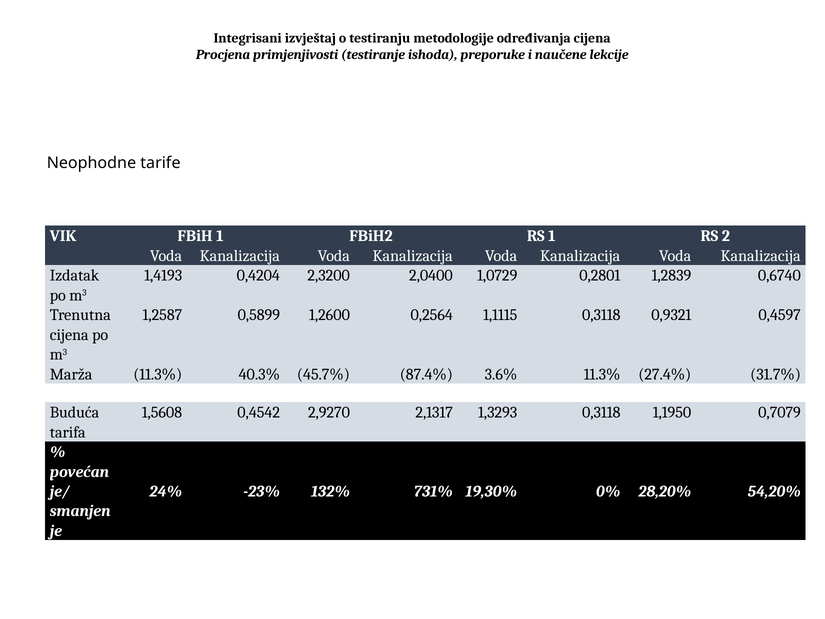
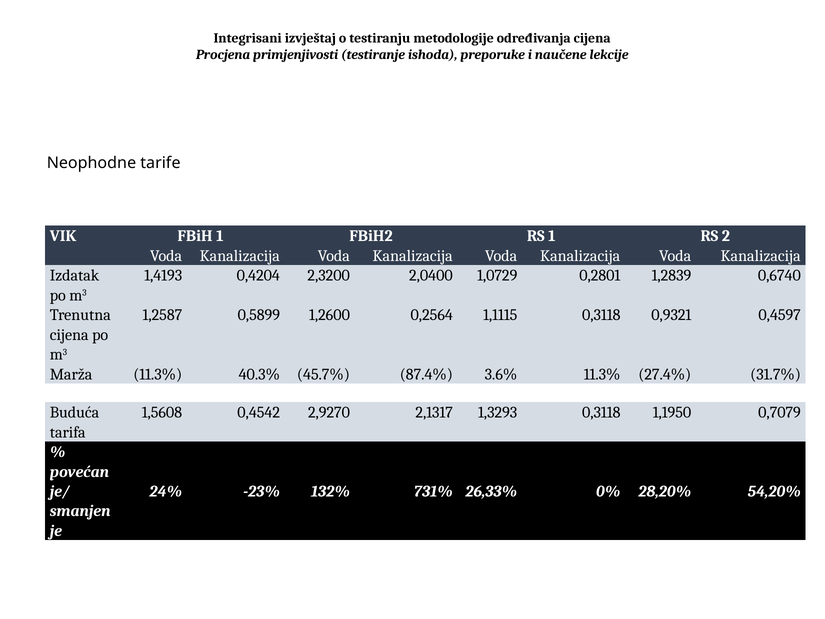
19,30%: 19,30% -> 26,33%
